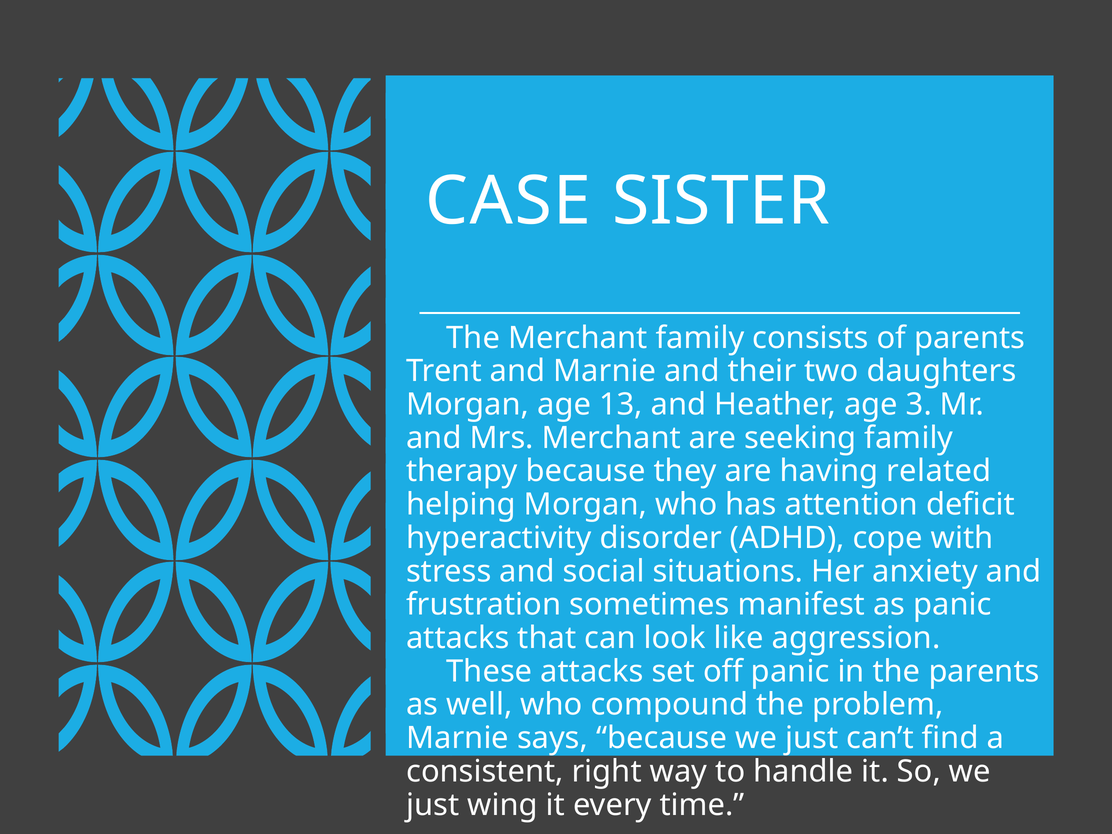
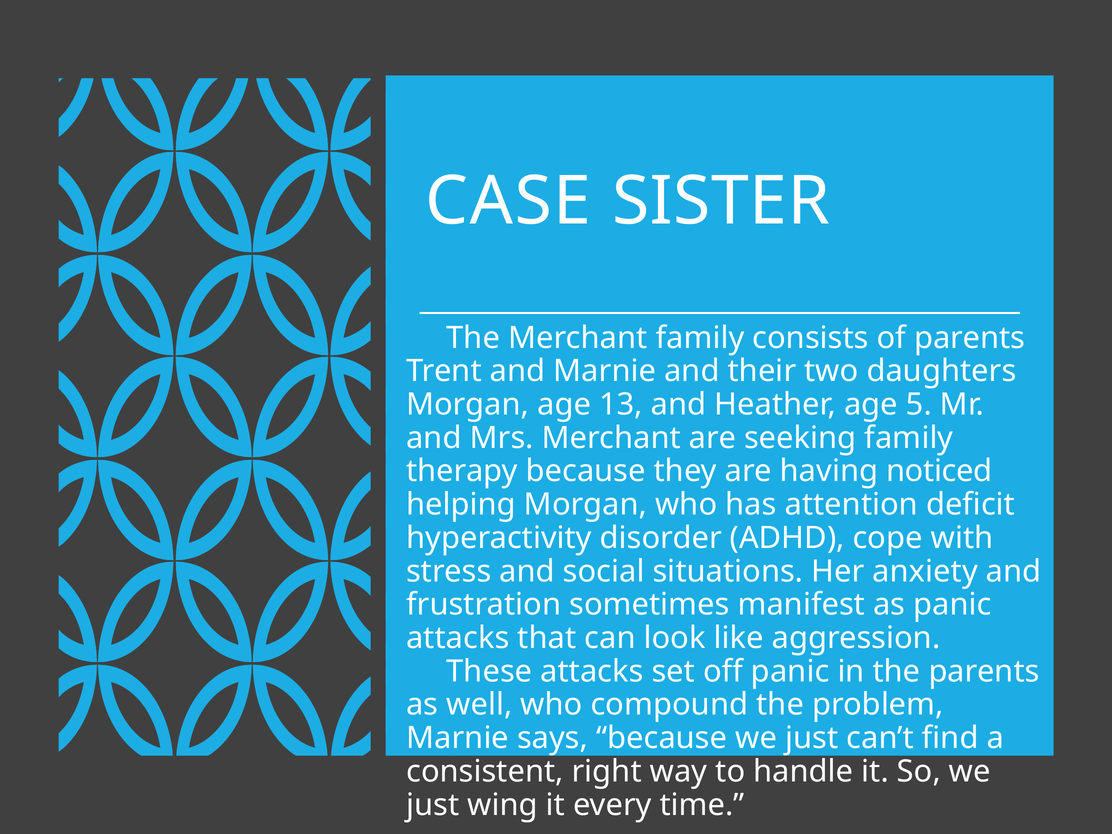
3: 3 -> 5
related: related -> noticed
